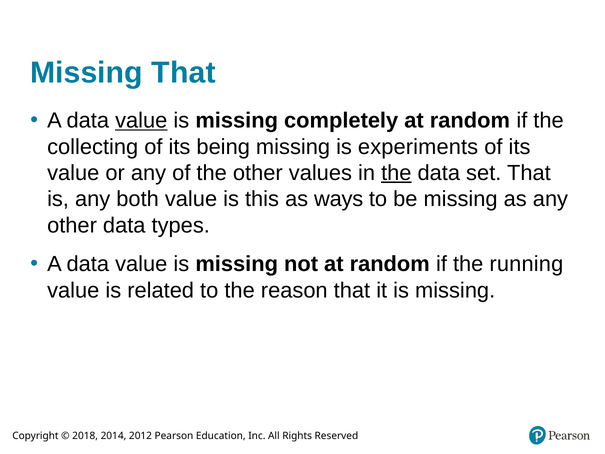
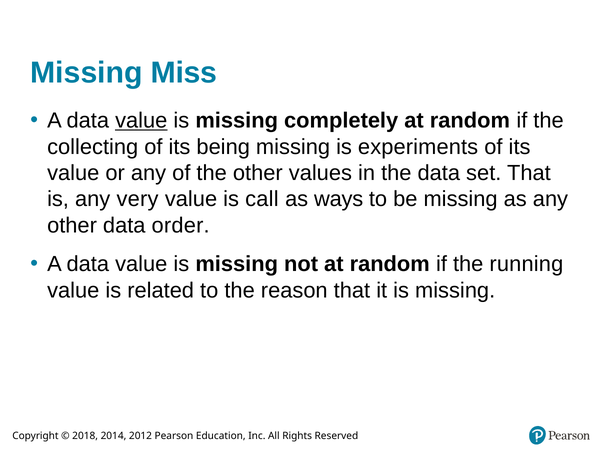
Missing That: That -> Miss
the at (396, 173) underline: present -> none
both: both -> very
this: this -> call
types: types -> order
